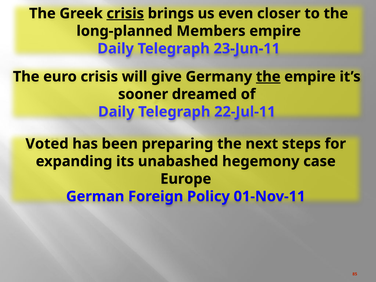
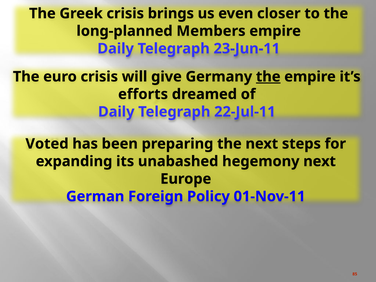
crisis at (125, 13) underline: present -> none
sooner: sooner -> efforts
hegemony case: case -> next
